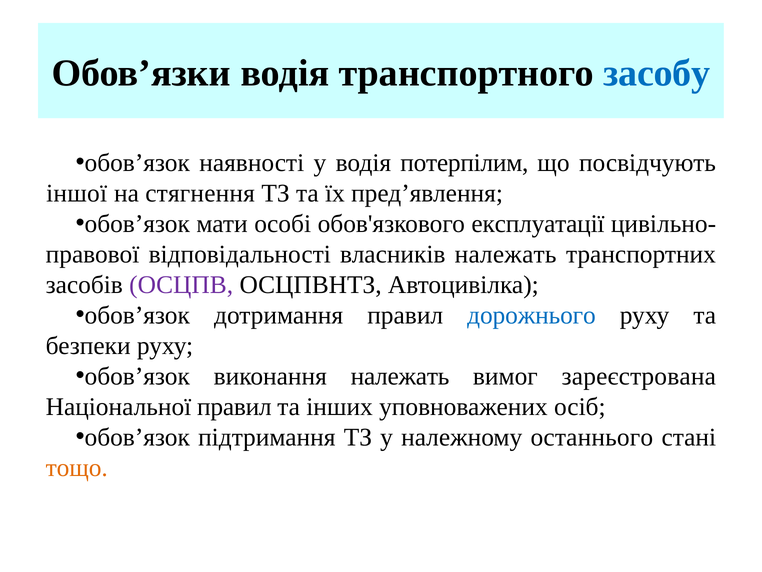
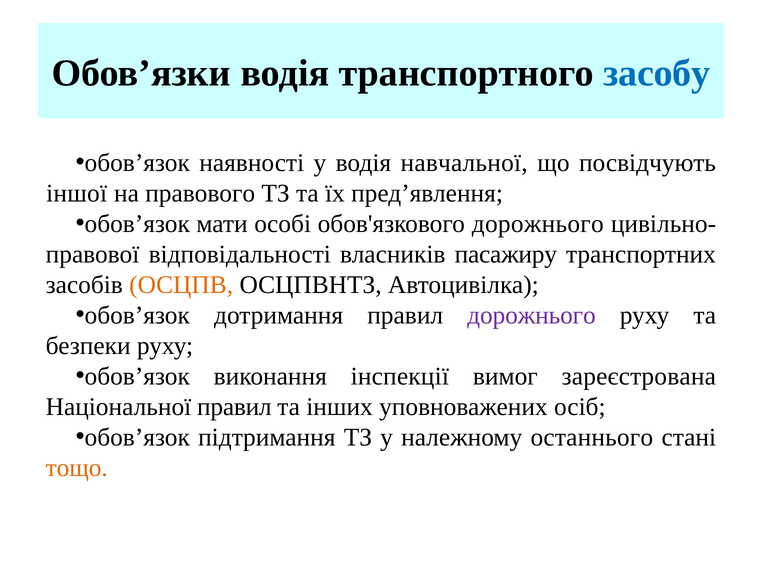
потерпілим: потерпілим -> навчальної
стягнення: стягнення -> правового
обов'язкового експлуатації: експлуатації -> дорожнього
власників належать: належать -> пасажиру
ОСЦПВ colour: purple -> orange
дорожнього at (531, 315) colour: blue -> purple
виконання належать: належать -> інспекції
